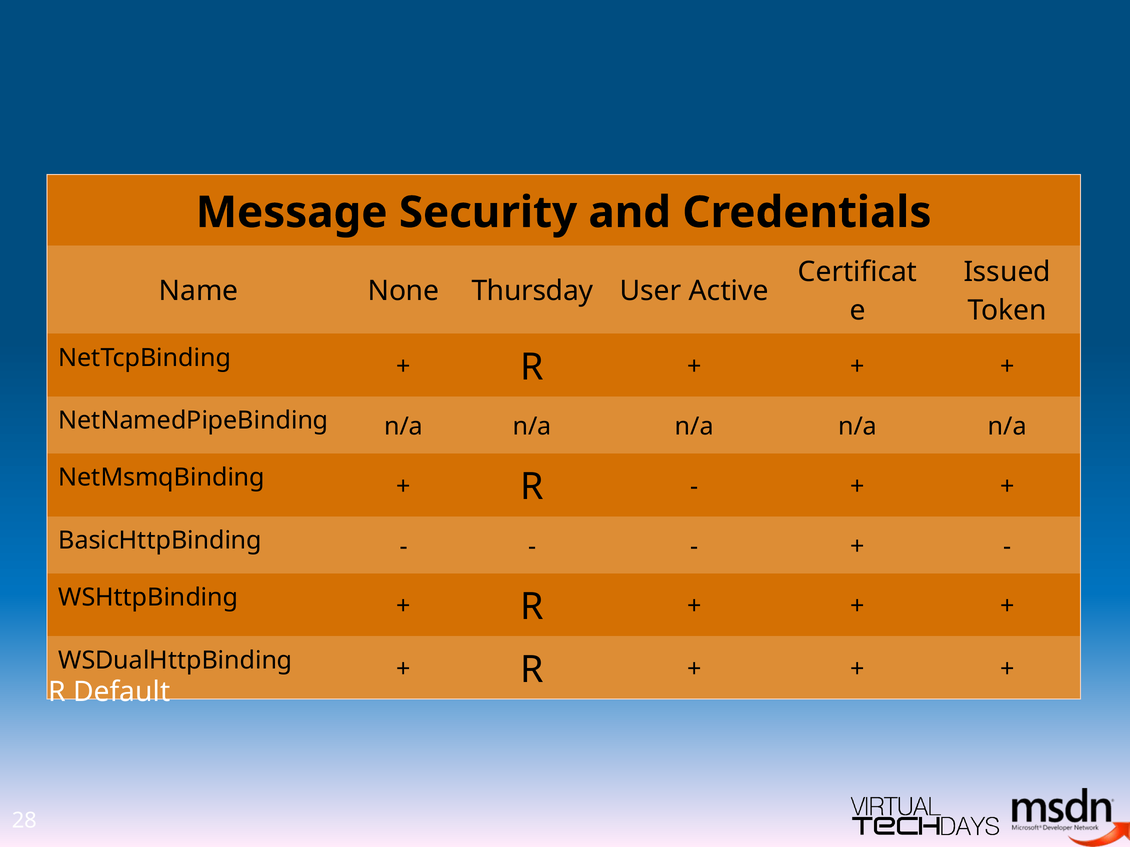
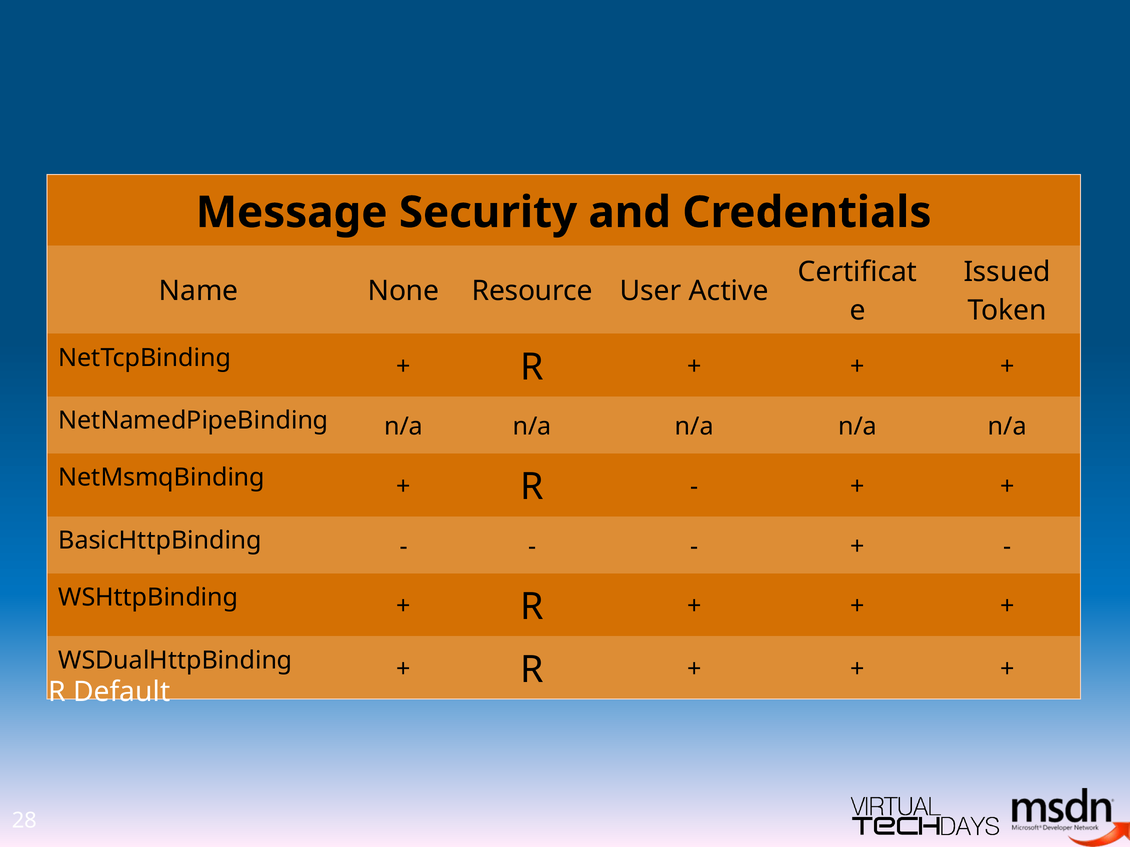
Thursday: Thursday -> Resource
